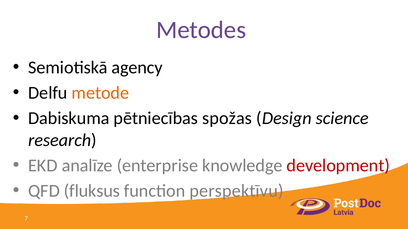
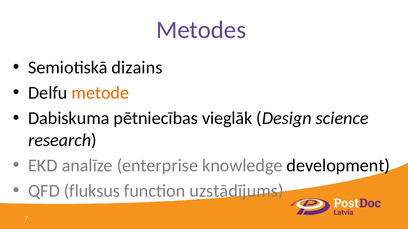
agency: agency -> dizains
spožas: spožas -> vieglāk
development colour: red -> black
perspektīvu: perspektīvu -> uzstādījums
